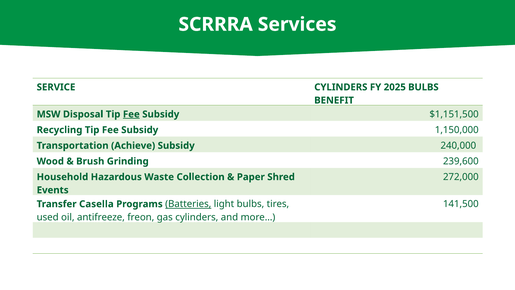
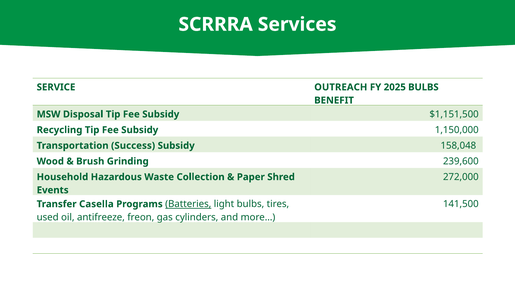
SERVICE CYLINDERS: CYLINDERS -> OUTREACH
Fee at (131, 114) underline: present -> none
Achieve: Achieve -> Success
240,000: 240,000 -> 158,048
